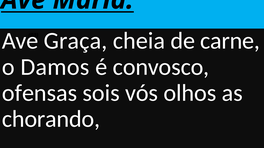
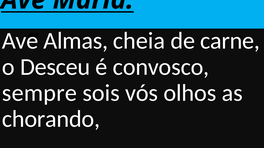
Graça: Graça -> Almas
Damos: Damos -> Desceu
ofensas: ofensas -> sempre
